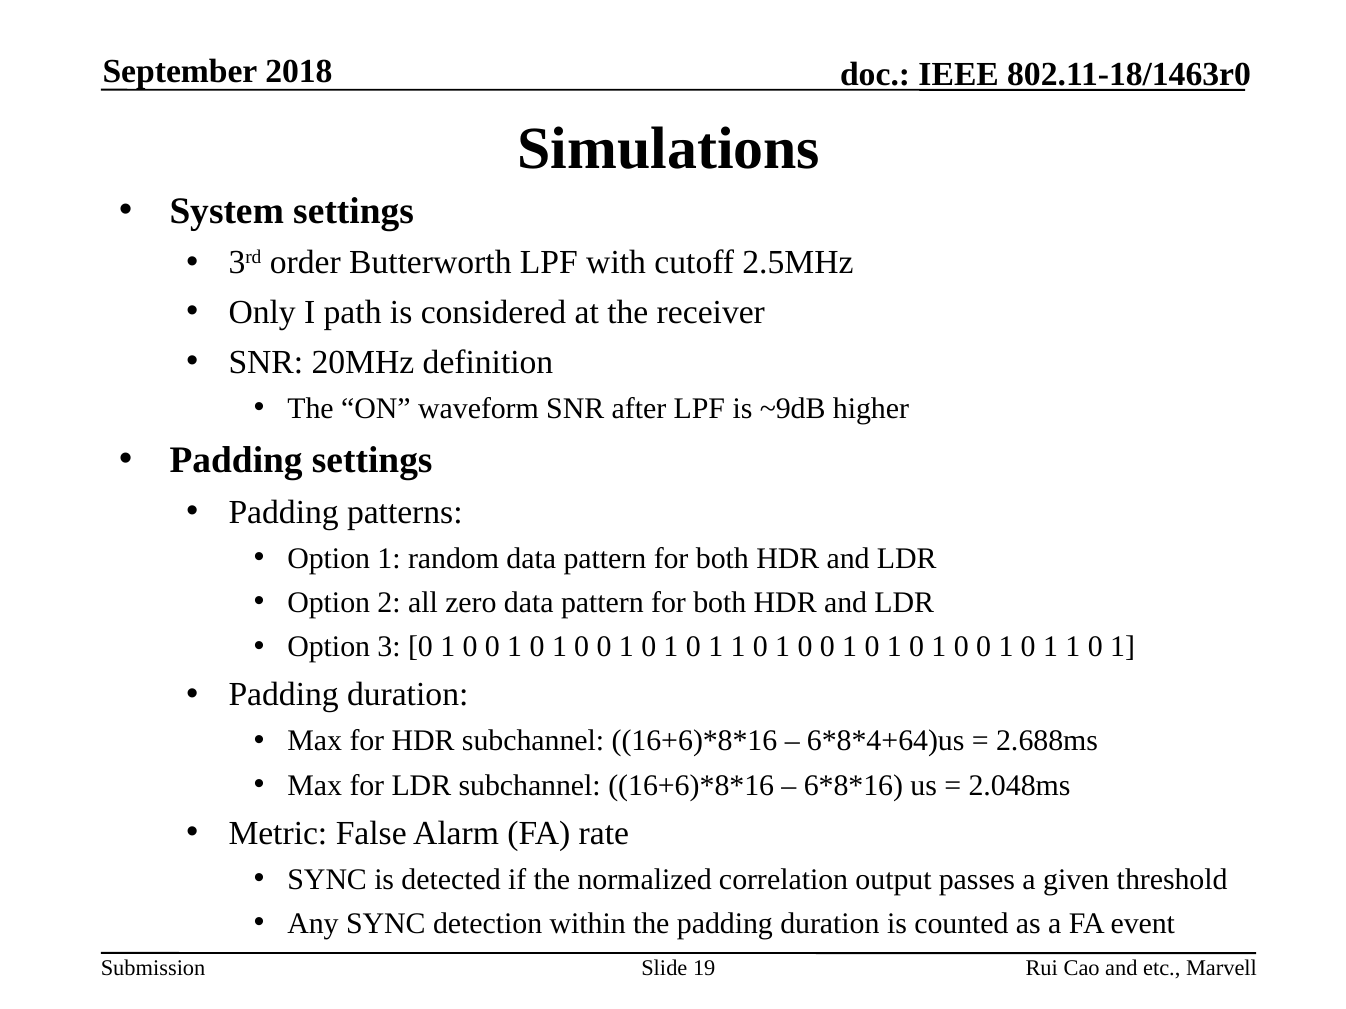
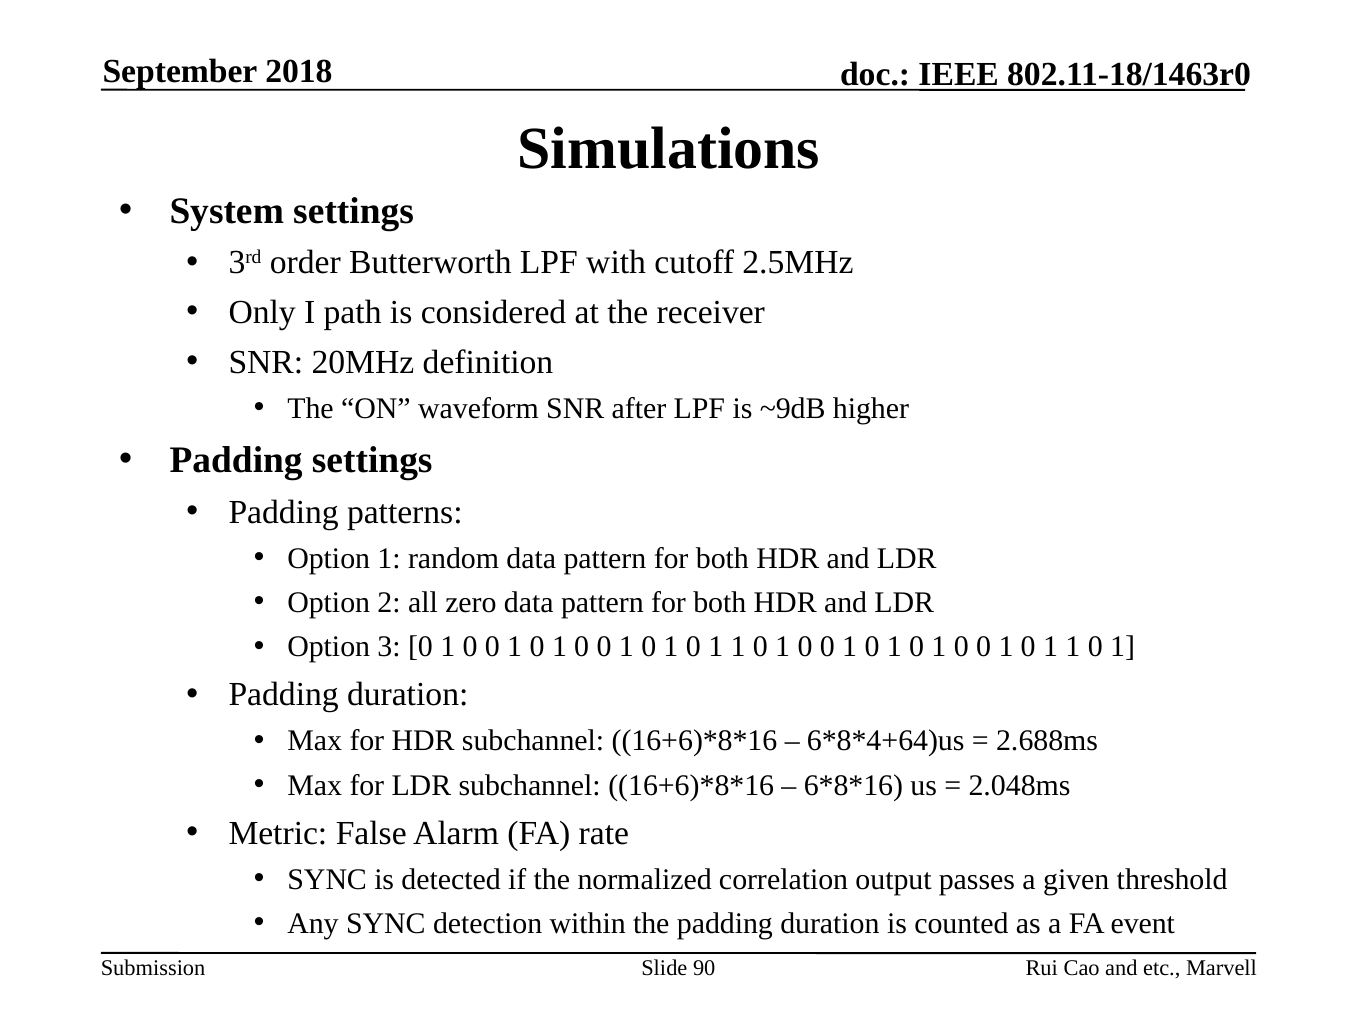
19: 19 -> 90
